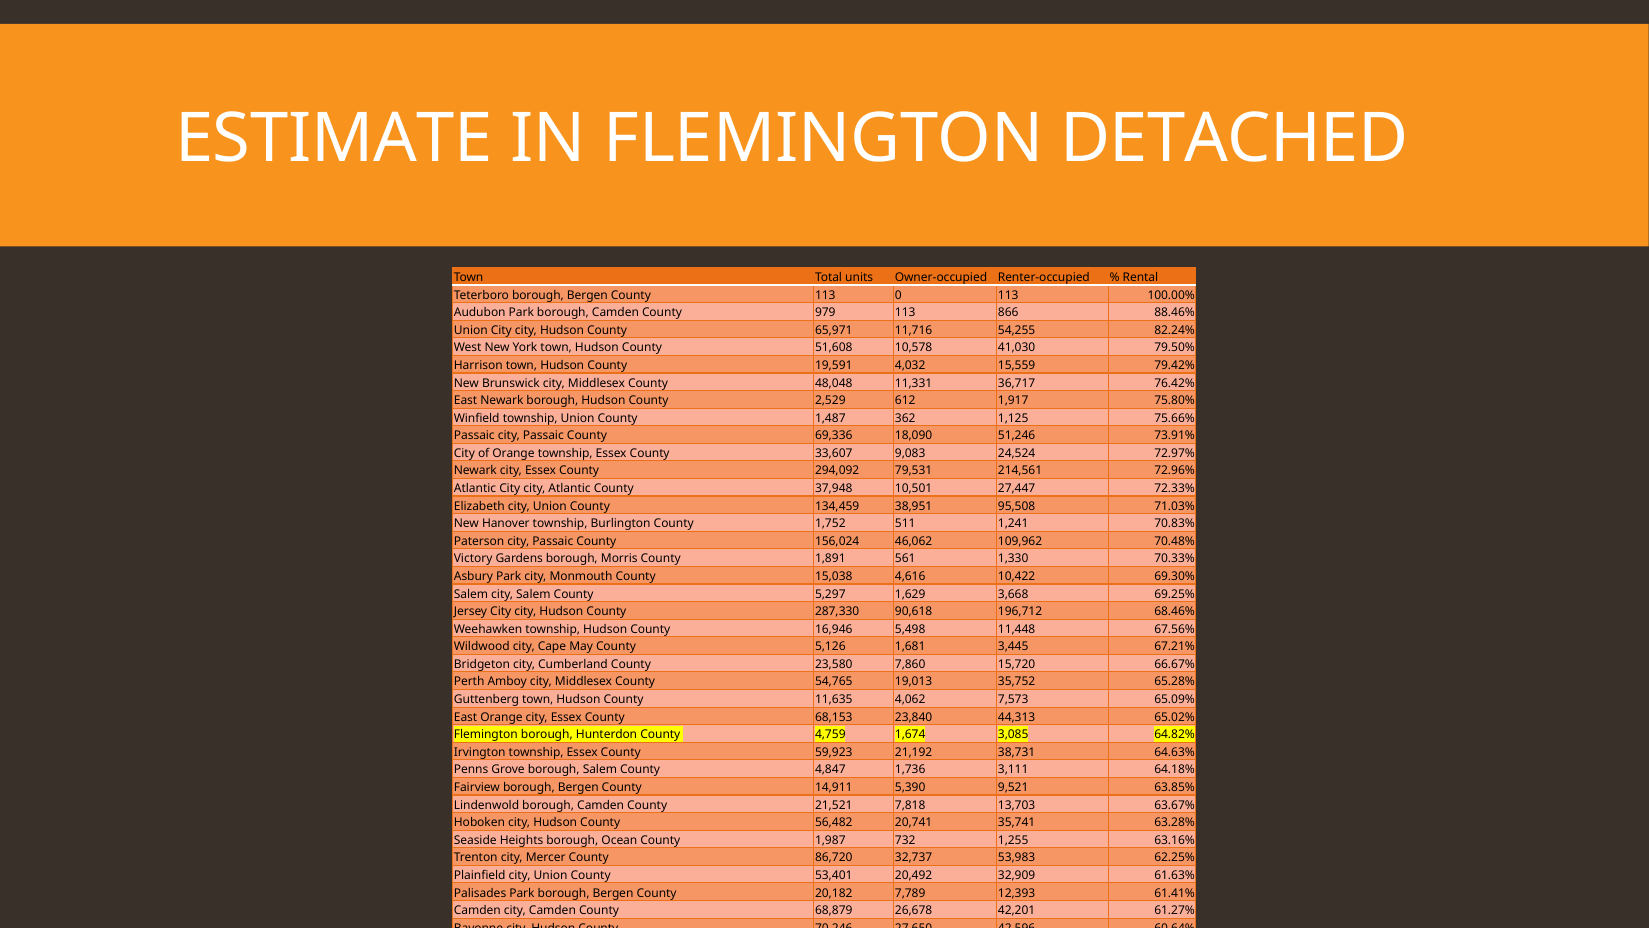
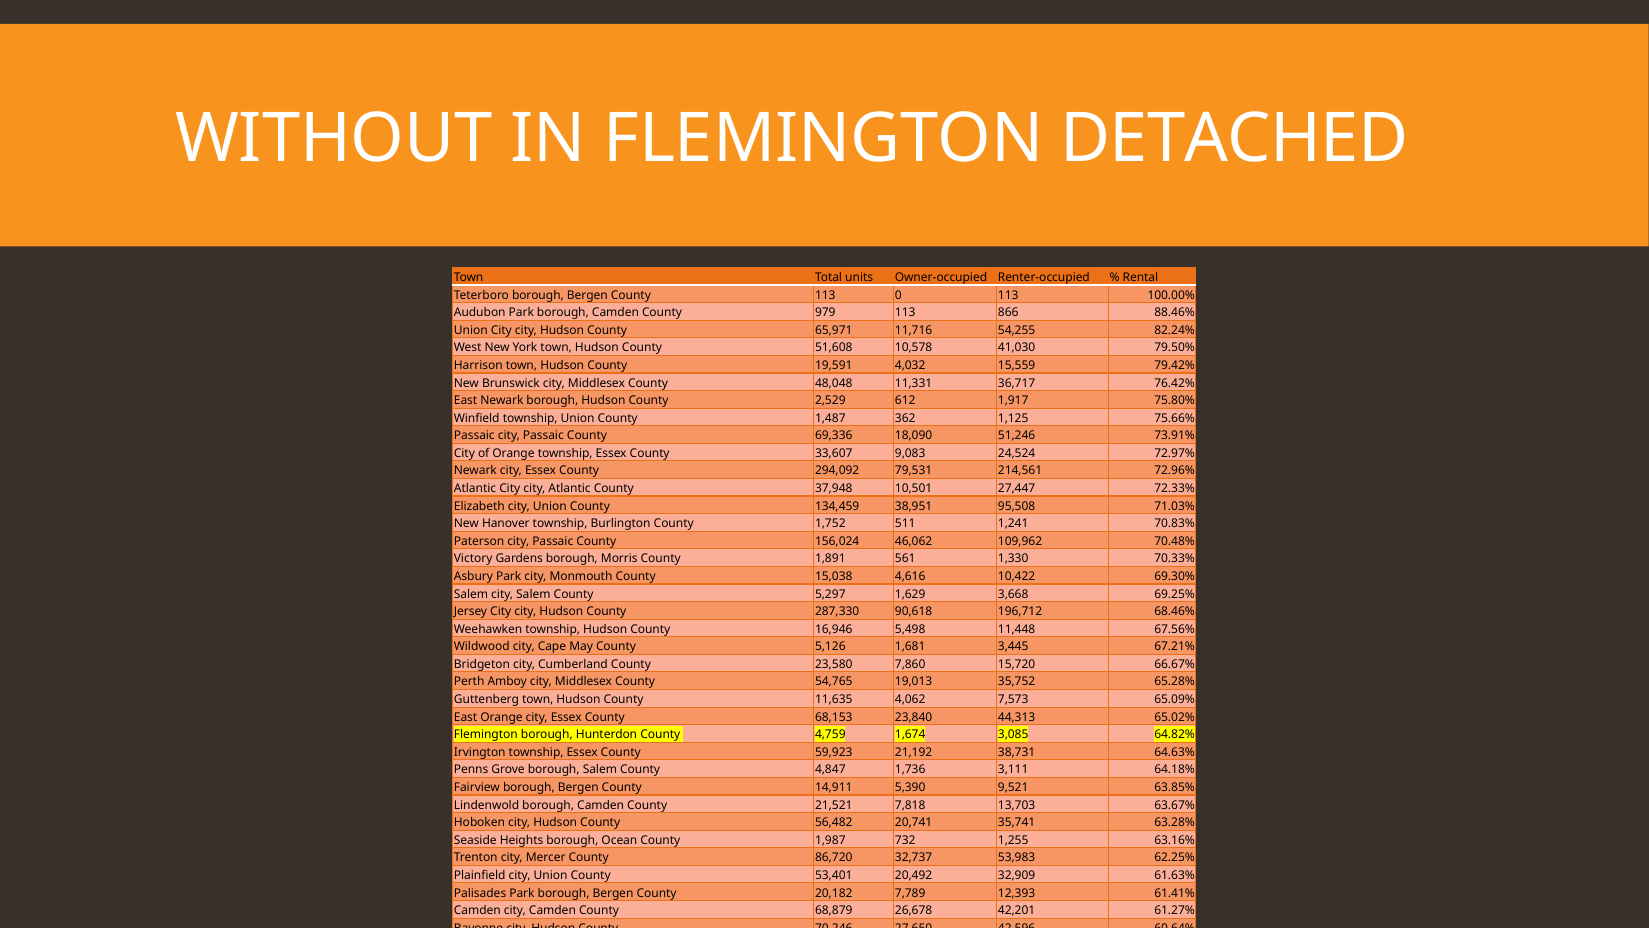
ESTIMATE: ESTIMATE -> WITHOUT
